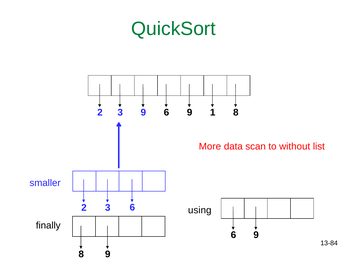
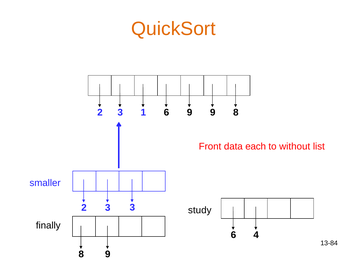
QuickSort colour: green -> orange
3 9: 9 -> 1
9 1: 1 -> 9
More: More -> Front
scan: scan -> each
3 6: 6 -> 3
using: using -> study
9 at (256, 235): 9 -> 4
